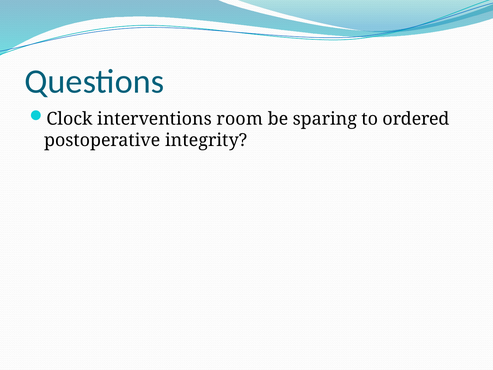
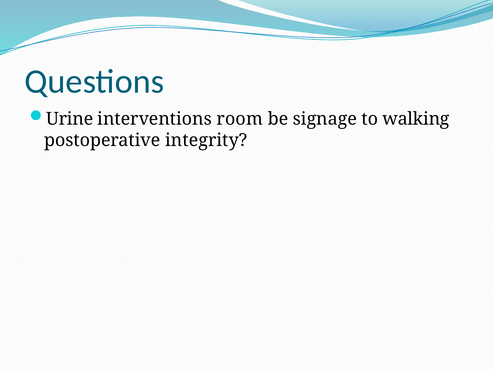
Clock: Clock -> Urine
sparing: sparing -> signage
ordered: ordered -> walking
